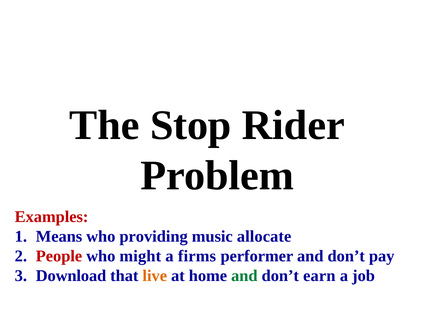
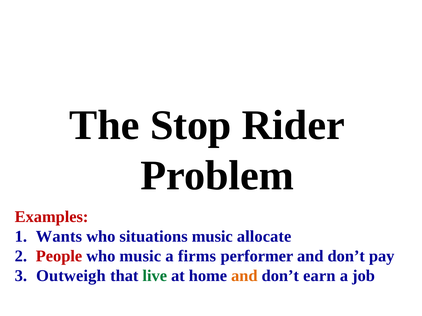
Means: Means -> Wants
providing: providing -> situations
who might: might -> music
Download: Download -> Outweigh
live colour: orange -> green
and at (244, 276) colour: green -> orange
